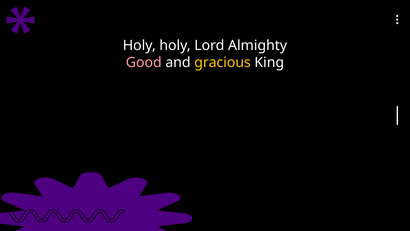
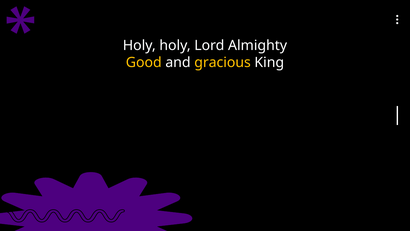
Good colour: pink -> yellow
